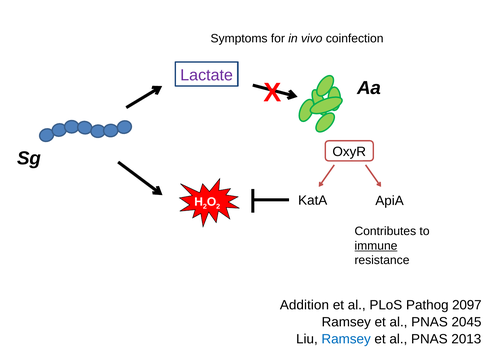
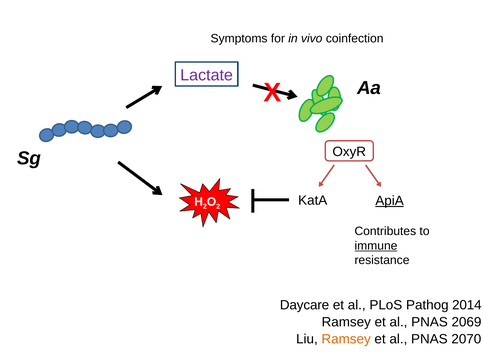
ApiA underline: none -> present
Addition: Addition -> Daycare
2097: 2097 -> 2014
2045: 2045 -> 2069
Ramsey at (346, 339) colour: blue -> orange
2013: 2013 -> 2070
